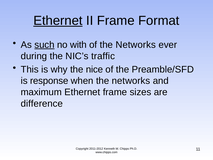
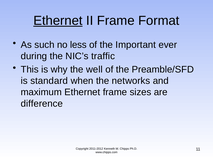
such underline: present -> none
with: with -> less
of the Networks: Networks -> Important
nice: nice -> well
response: response -> standard
